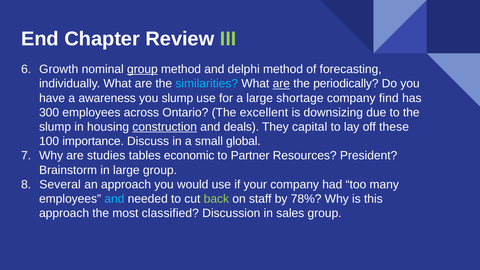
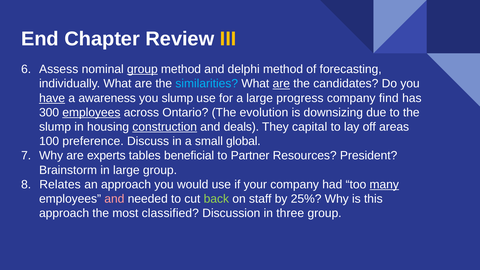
III colour: light green -> yellow
Growth: Growth -> Assess
periodically: periodically -> candidates
have underline: none -> present
shortage: shortage -> progress
employees at (91, 113) underline: none -> present
excellent: excellent -> evolution
these: these -> areas
importance: importance -> preference
studies: studies -> experts
economic: economic -> beneficial
Several: Several -> Relates
many underline: none -> present
and at (114, 199) colour: light blue -> pink
78%: 78% -> 25%
sales: sales -> three
